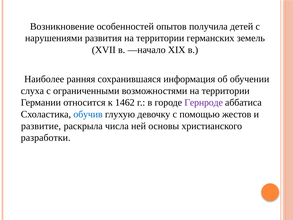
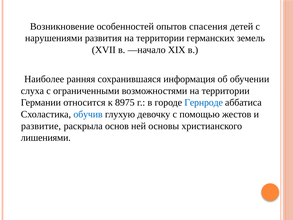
получила: получила -> спасения
1462: 1462 -> 8975
Гернроде colour: purple -> blue
числа: числа -> основ
разработки: разработки -> лишениями
